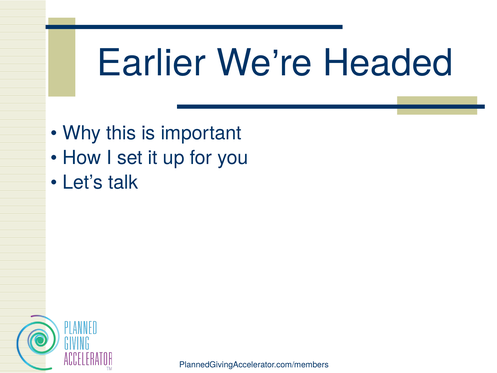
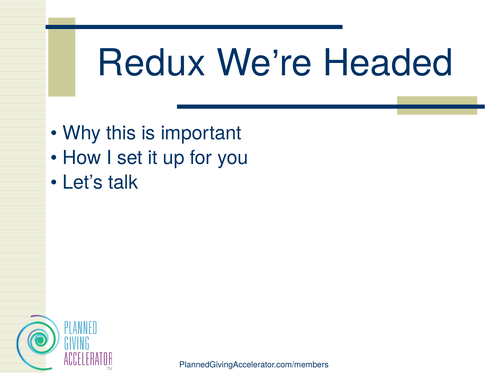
Earlier: Earlier -> Redux
